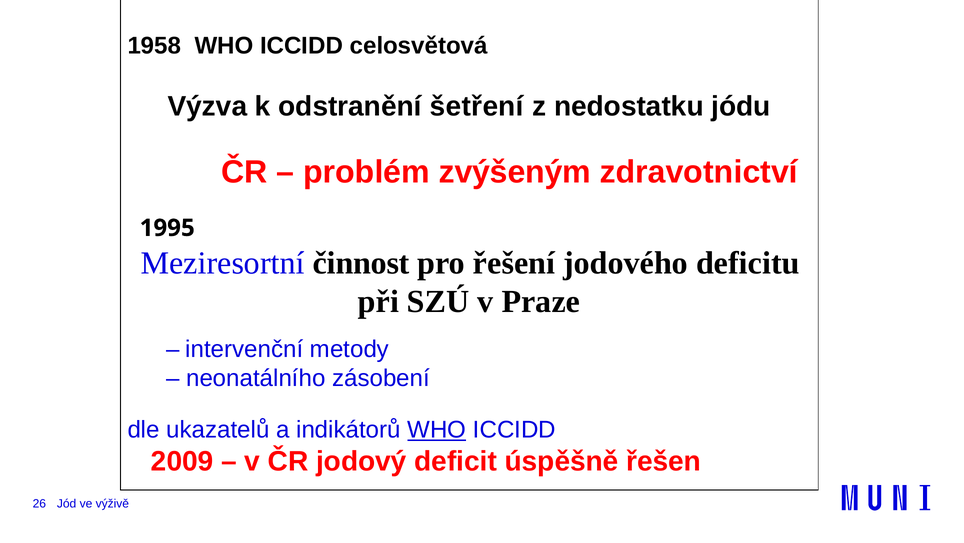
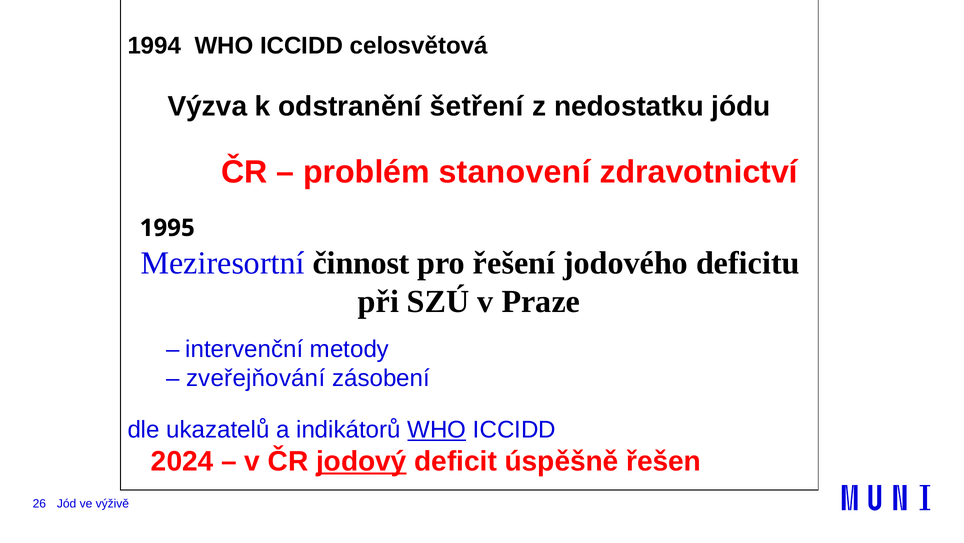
1958: 1958 -> 1994
zvýšeným: zvýšeným -> stanovení
neonatálního: neonatálního -> zveřejňování
2009: 2009 -> 2024
jodový underline: none -> present
